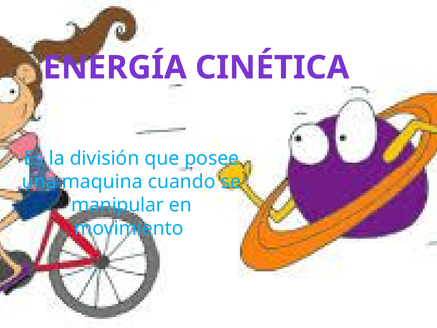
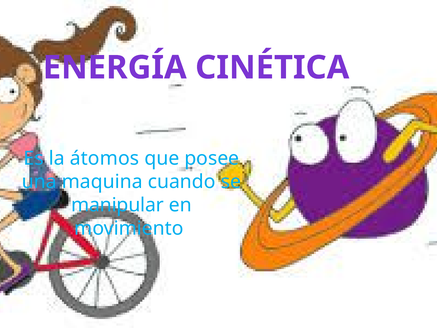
división: división -> átomos
